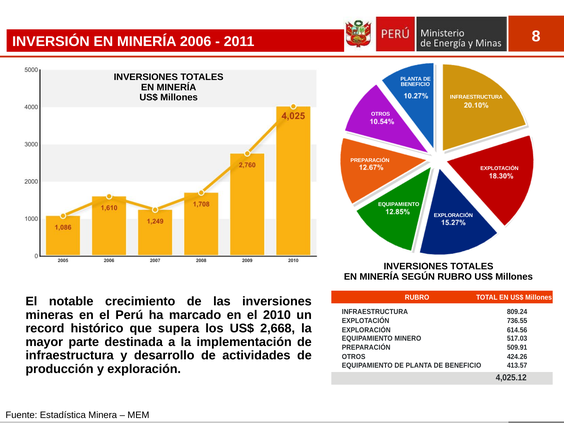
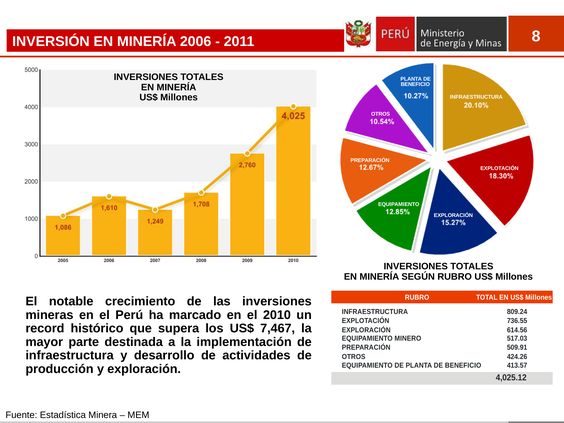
2,668: 2,668 -> 7,467
